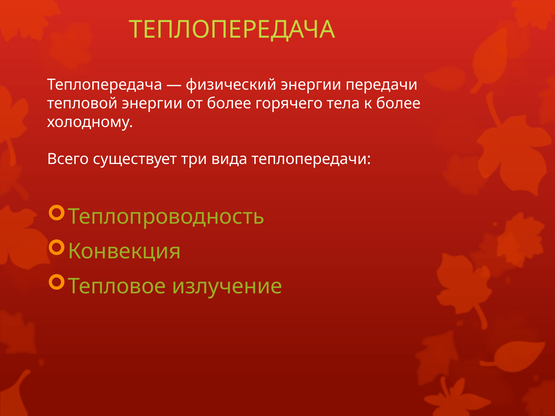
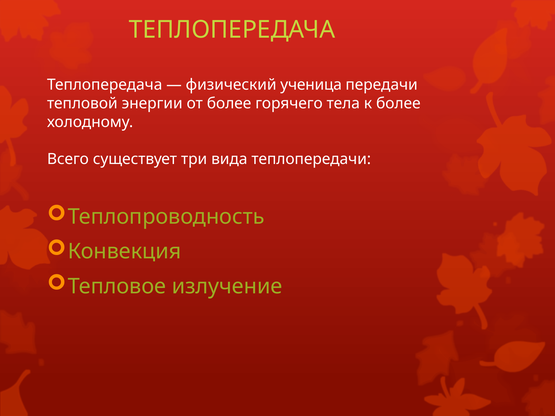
физический энергии: энергии -> ученица
